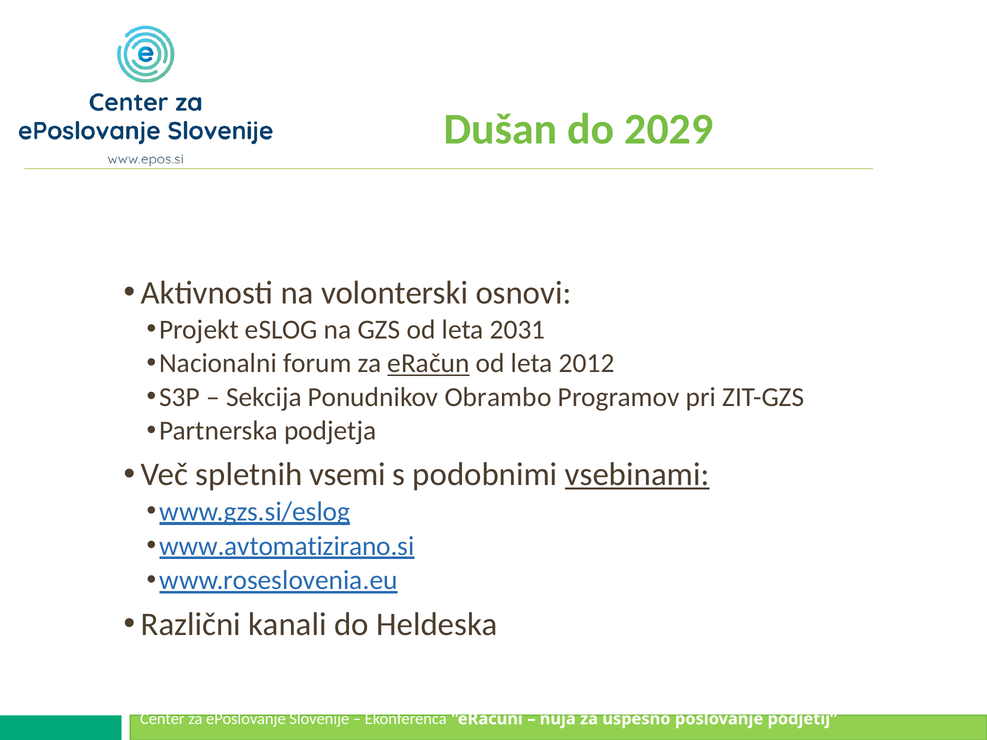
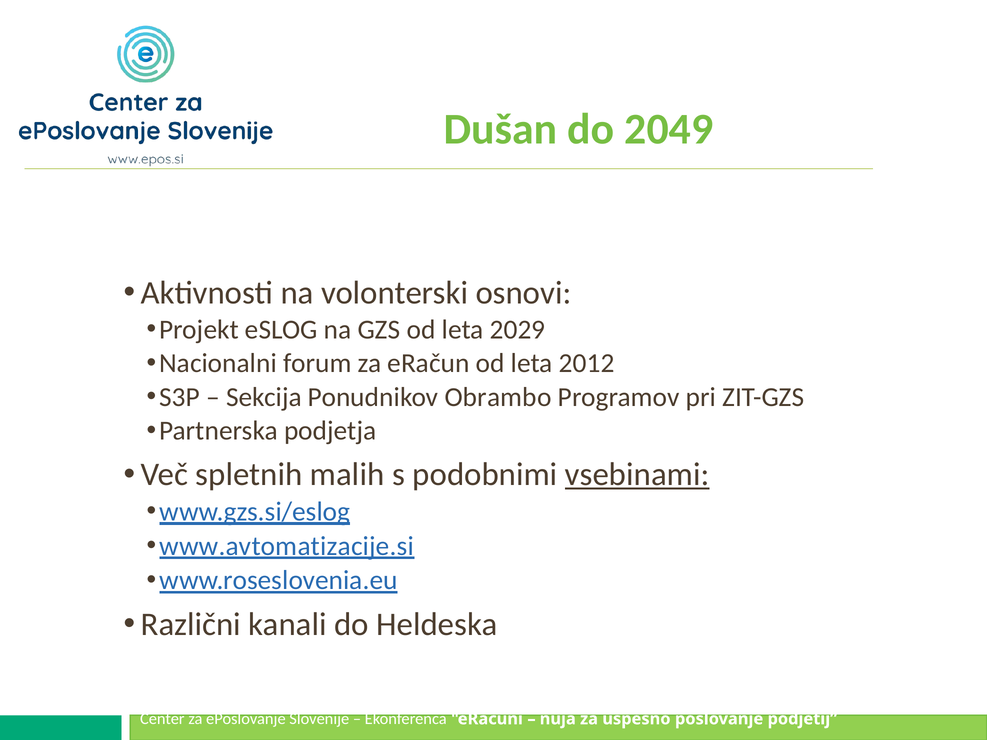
2029: 2029 -> 2049
2031: 2031 -> 2029
eRačun underline: present -> none
vsemi: vsemi -> malih
www.avtomatizirano.si: www.avtomatizirano.si -> www.avtomatizacije.si
